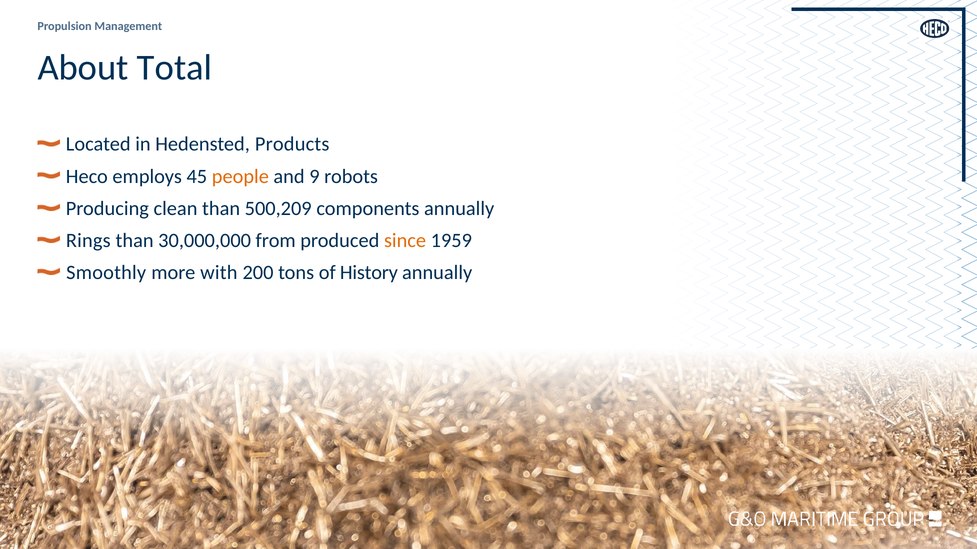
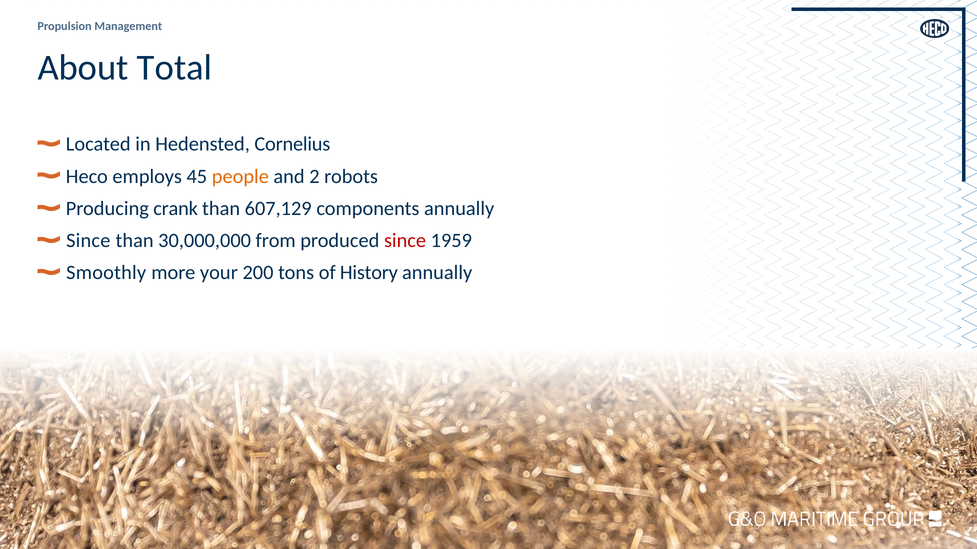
Products: Products -> Cornelius
9: 9 -> 2
clean: clean -> crank
500,209: 500,209 -> 607,129
Rings at (88, 241): Rings -> Since
since at (405, 241) colour: orange -> red
with: with -> your
